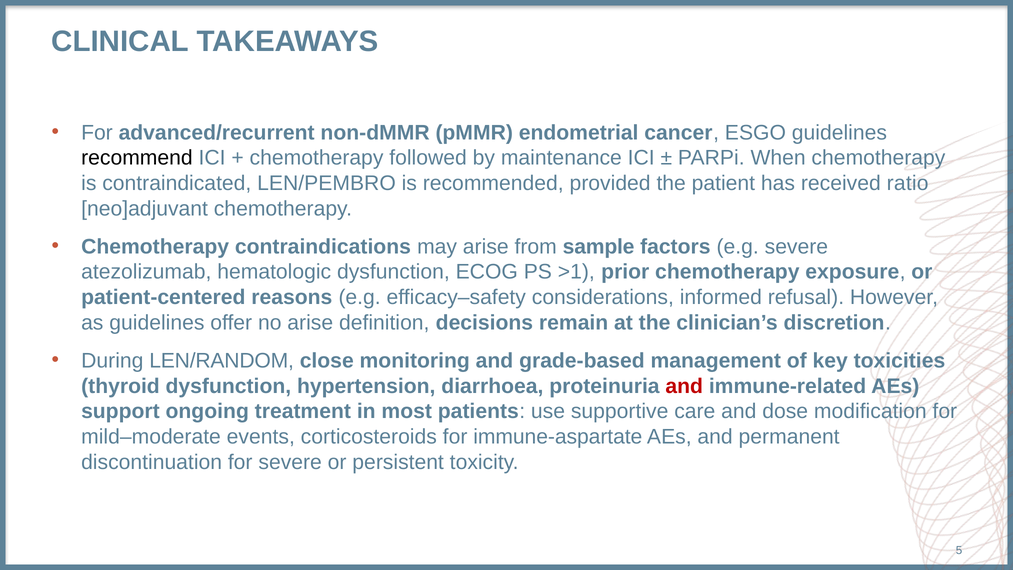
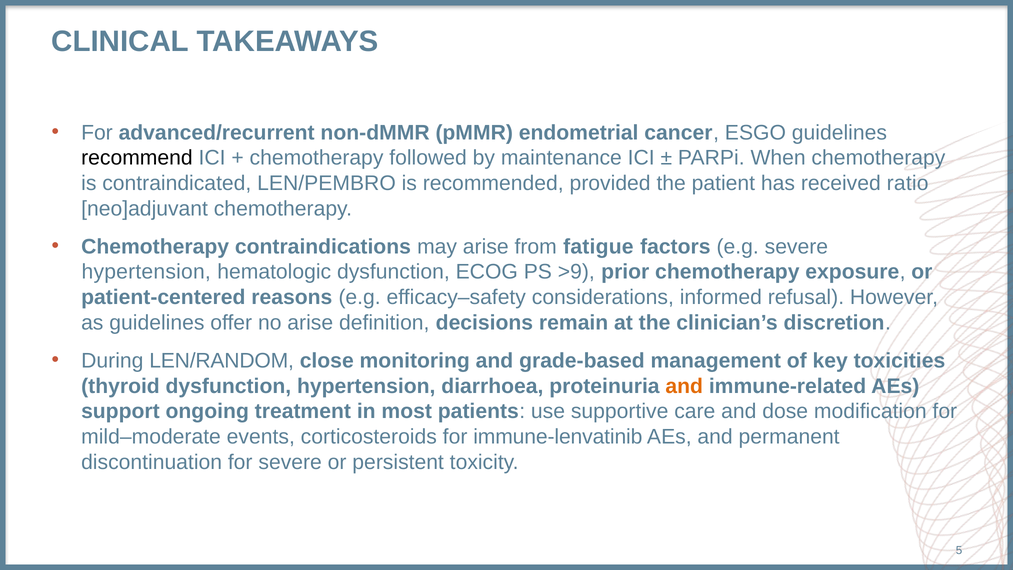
sample: sample -> fatigue
atezolizumab at (146, 272): atezolizumab -> hypertension
>1: >1 -> >9
and at (684, 386) colour: red -> orange
immune-aspartate: immune-aspartate -> immune-lenvatinib
